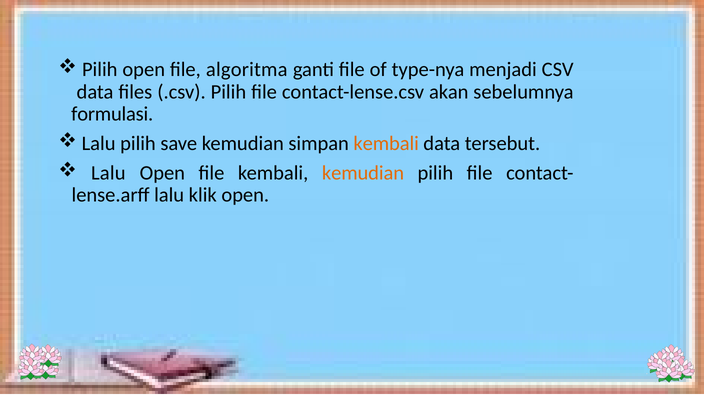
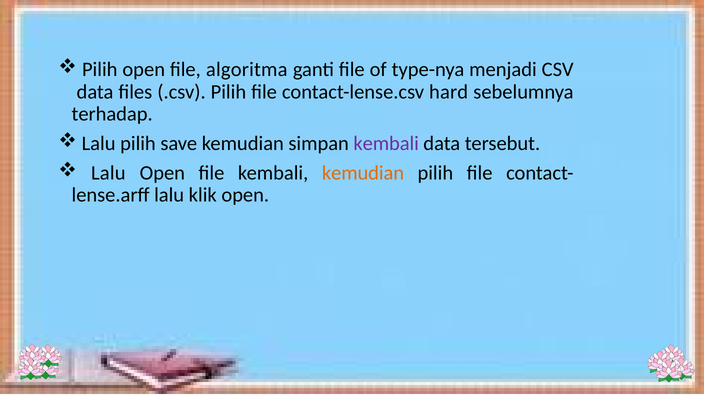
akan: akan -> hard
formulasi: formulasi -> terhadap
kembali at (386, 143) colour: orange -> purple
